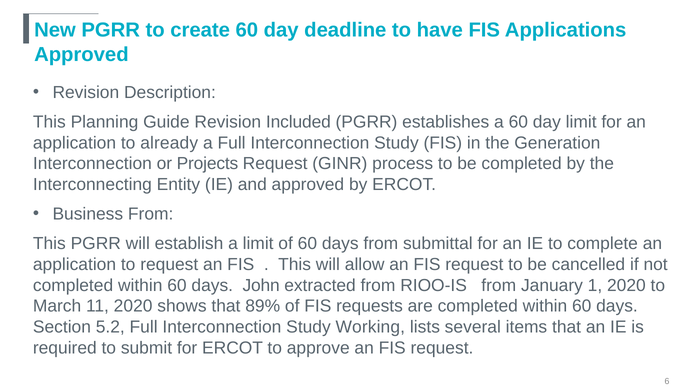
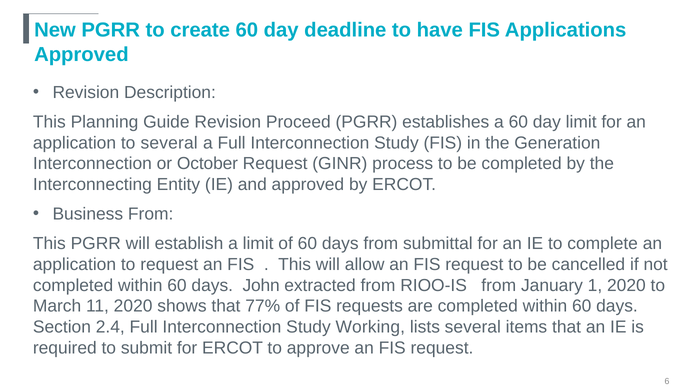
Included: Included -> Proceed
to already: already -> several
Projects: Projects -> October
89%: 89% -> 77%
5.2: 5.2 -> 2.4
